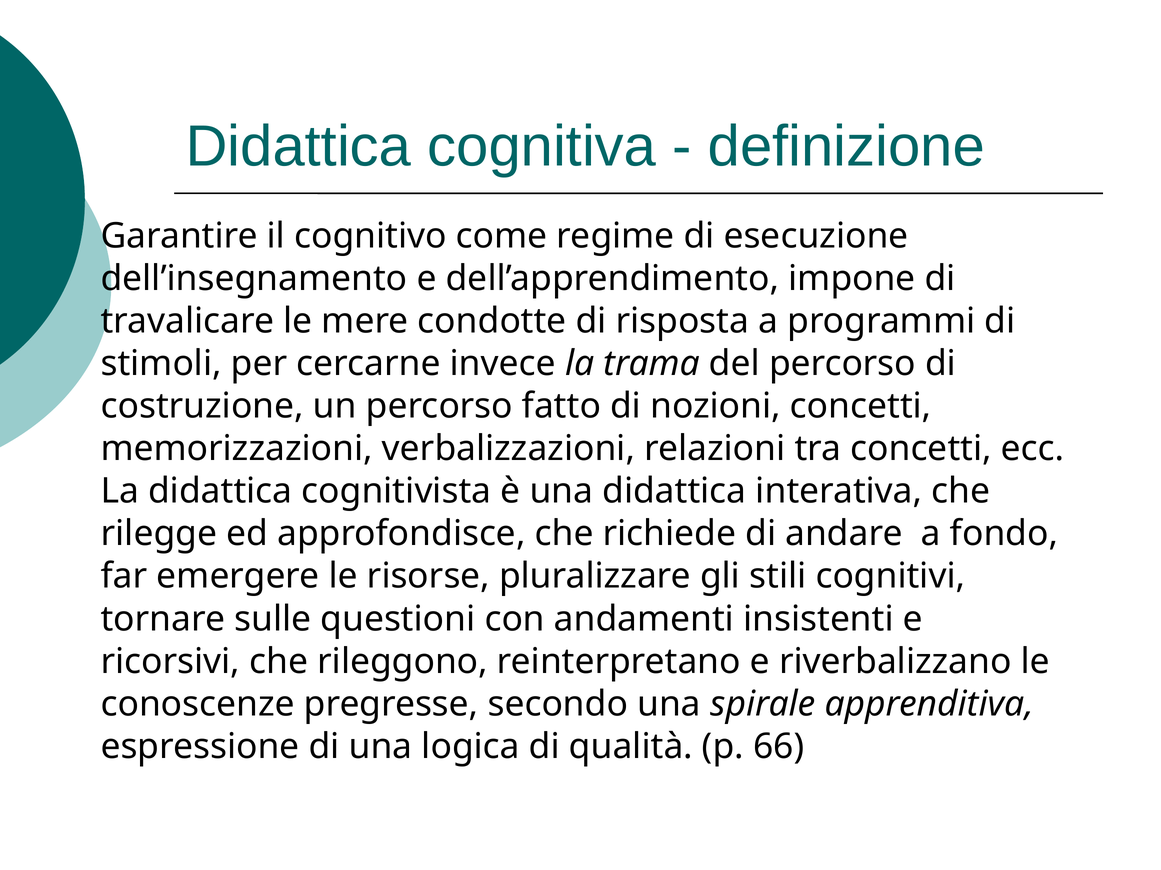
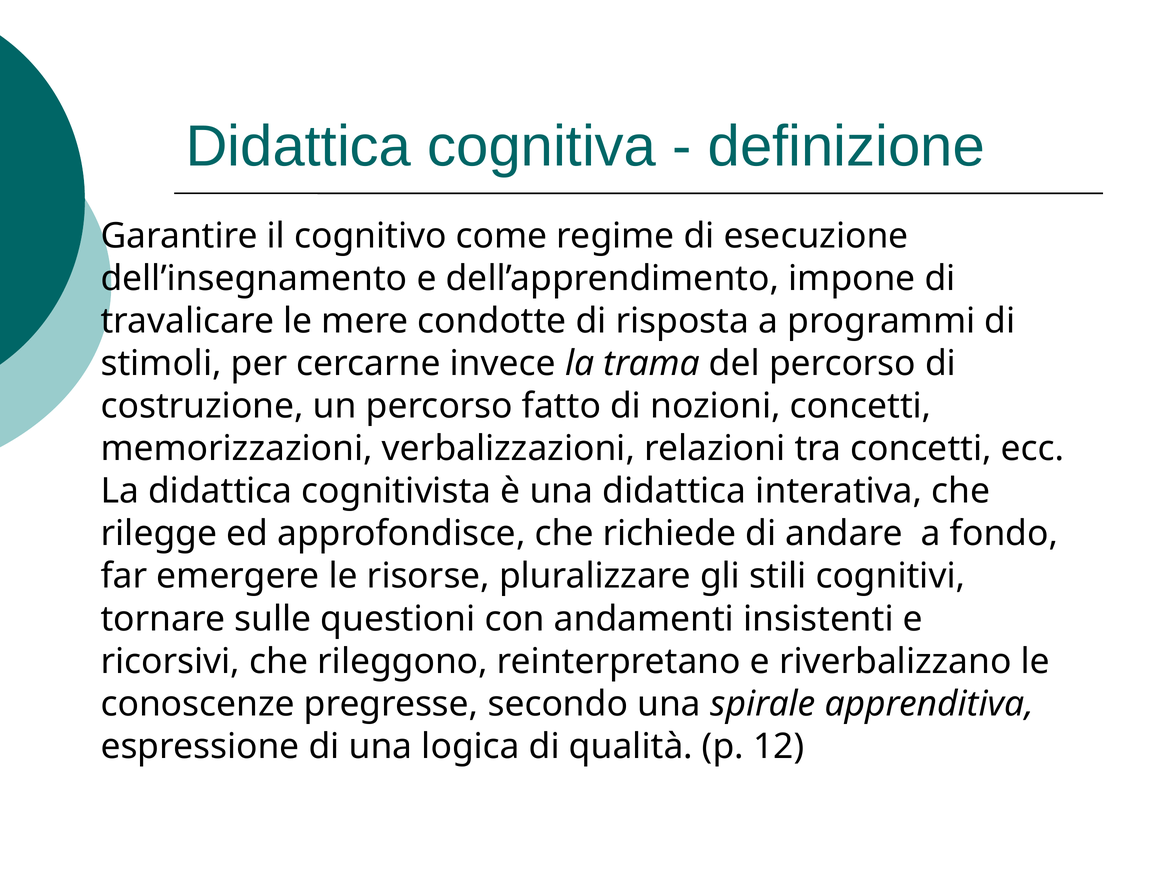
66: 66 -> 12
